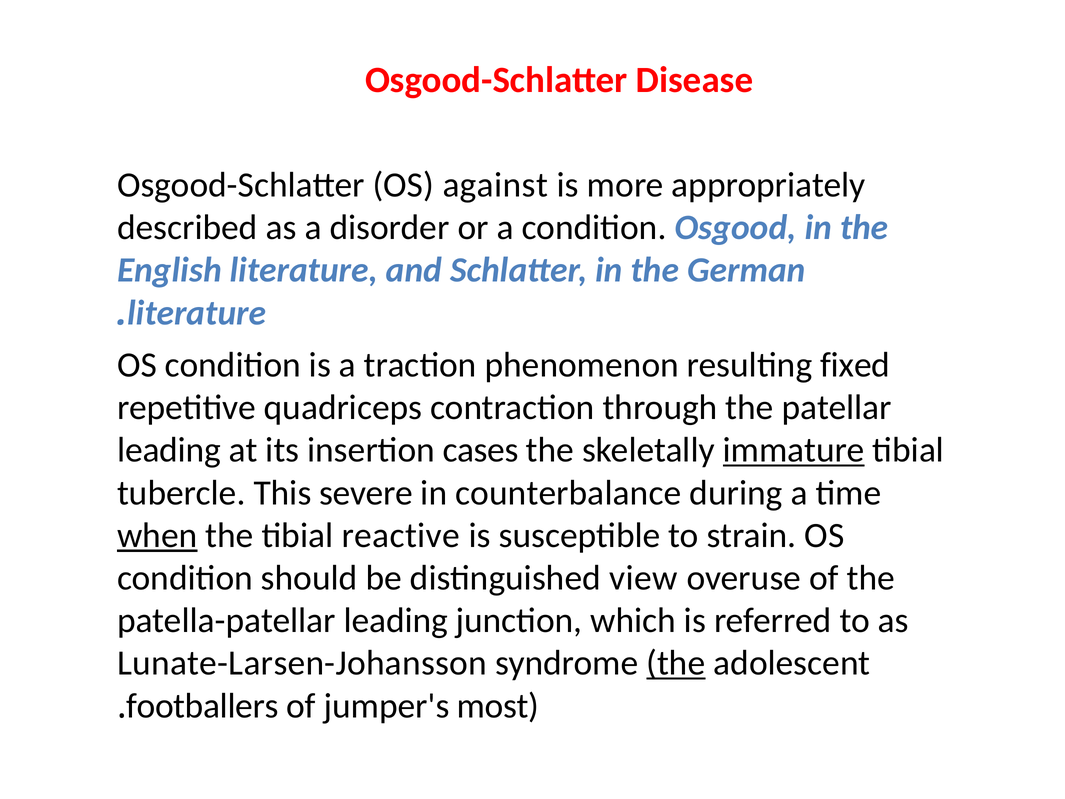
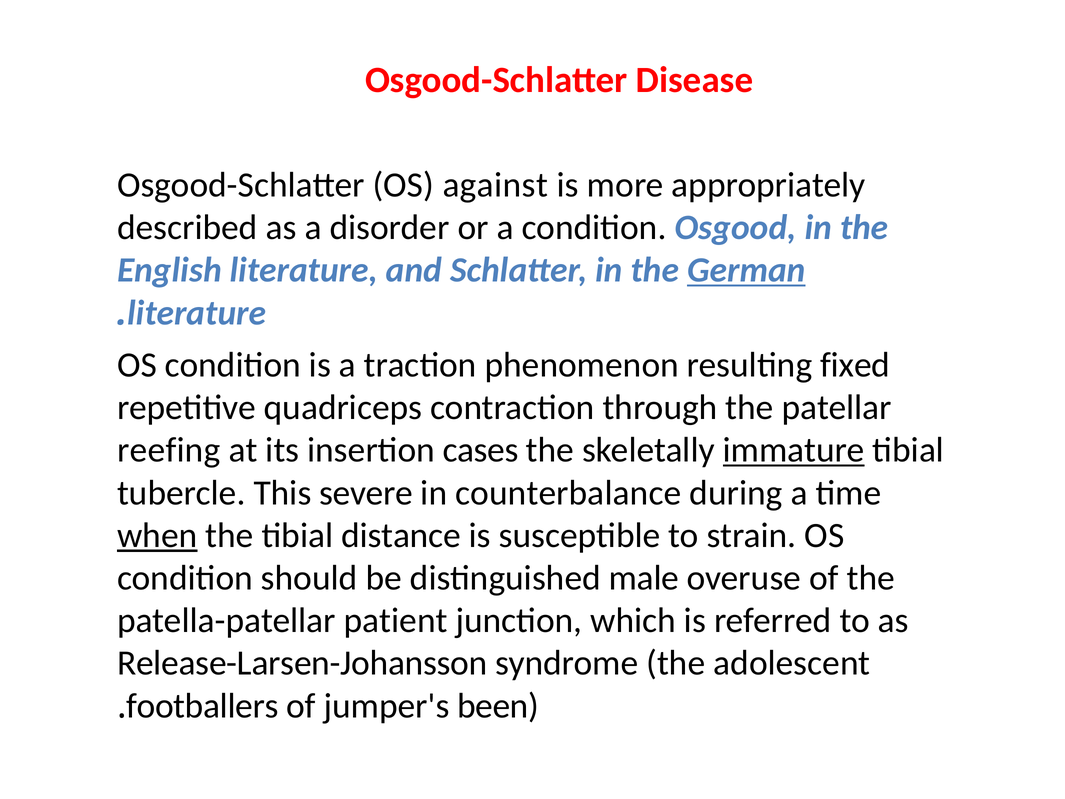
German underline: none -> present
leading at (169, 450): leading -> reefing
reactive: reactive -> distance
view: view -> male
patella-patellar leading: leading -> patient
Lunate-Larsen-Johansson: Lunate-Larsen-Johansson -> Release-Larsen-Johansson
the at (676, 663) underline: present -> none
most: most -> been
